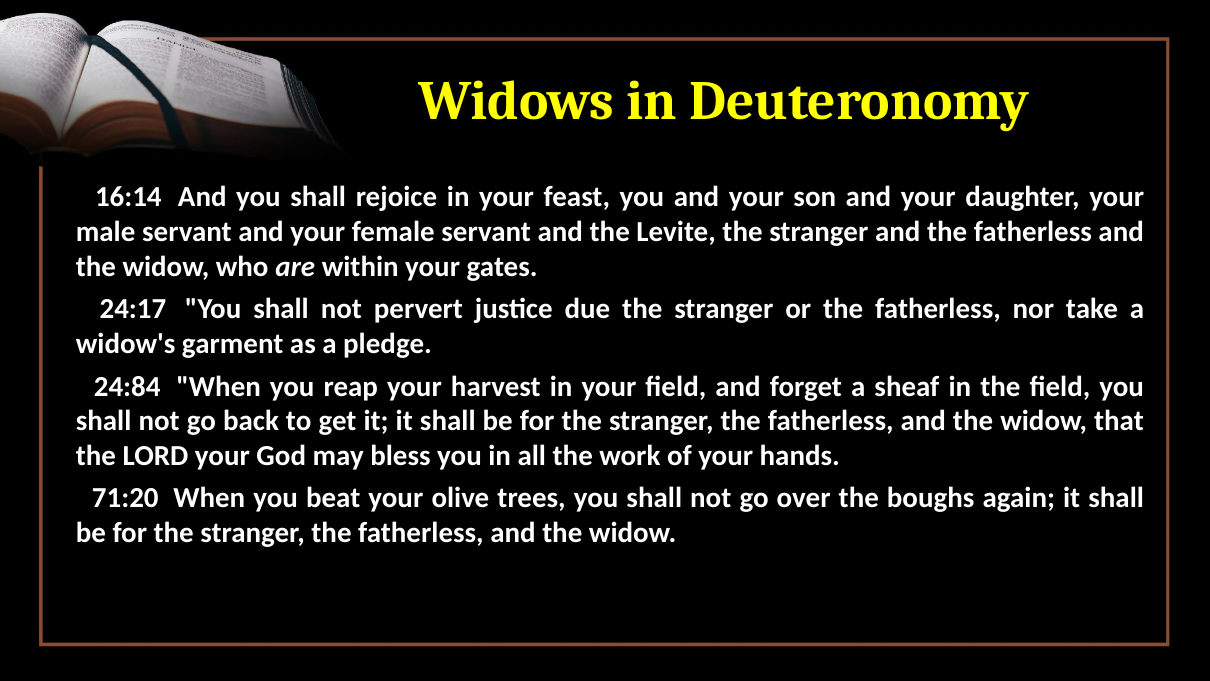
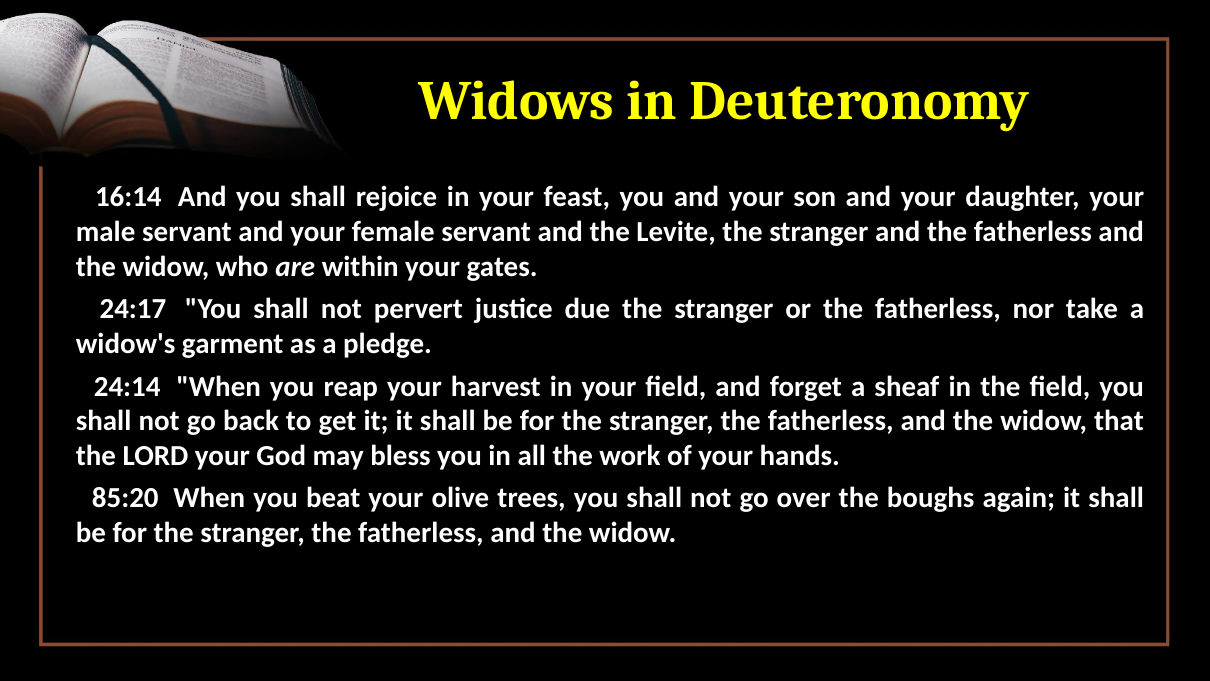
24:84: 24:84 -> 24:14
71:20: 71:20 -> 85:20
